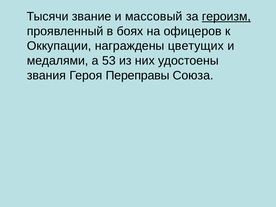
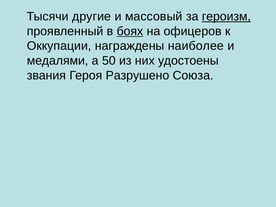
звание: звание -> другие
боях underline: none -> present
цветущих: цветущих -> наиболее
53: 53 -> 50
Переправы: Переправы -> Разрушено
